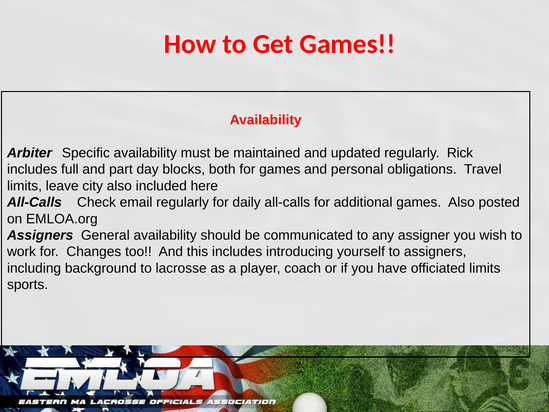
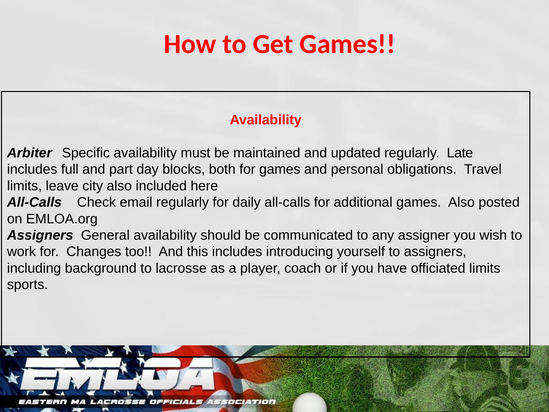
Rick: Rick -> Late
